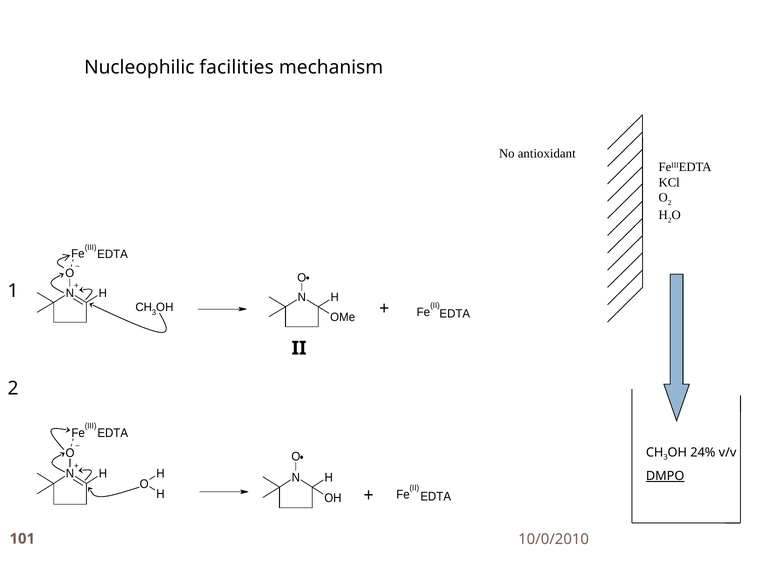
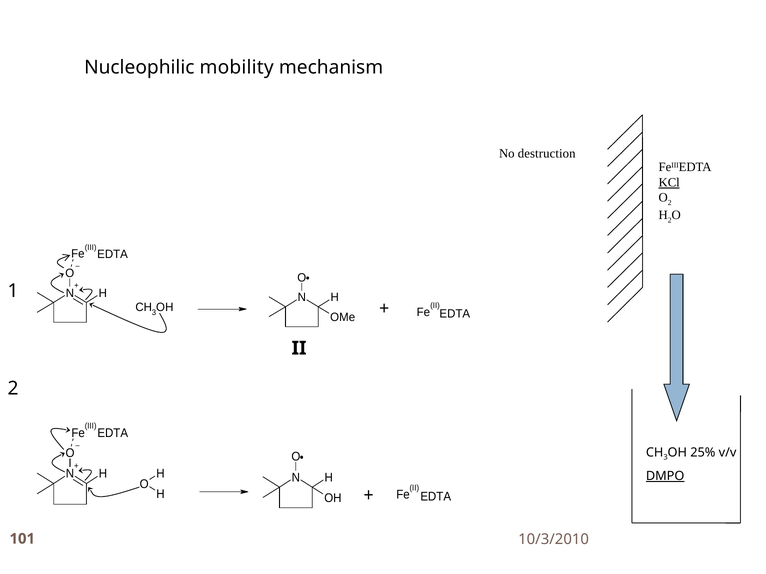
facilities: facilities -> mobility
antioxidant: antioxidant -> destruction
KCl underline: none -> present
24%: 24% -> 25%
10/0/2010: 10/0/2010 -> 10/3/2010
